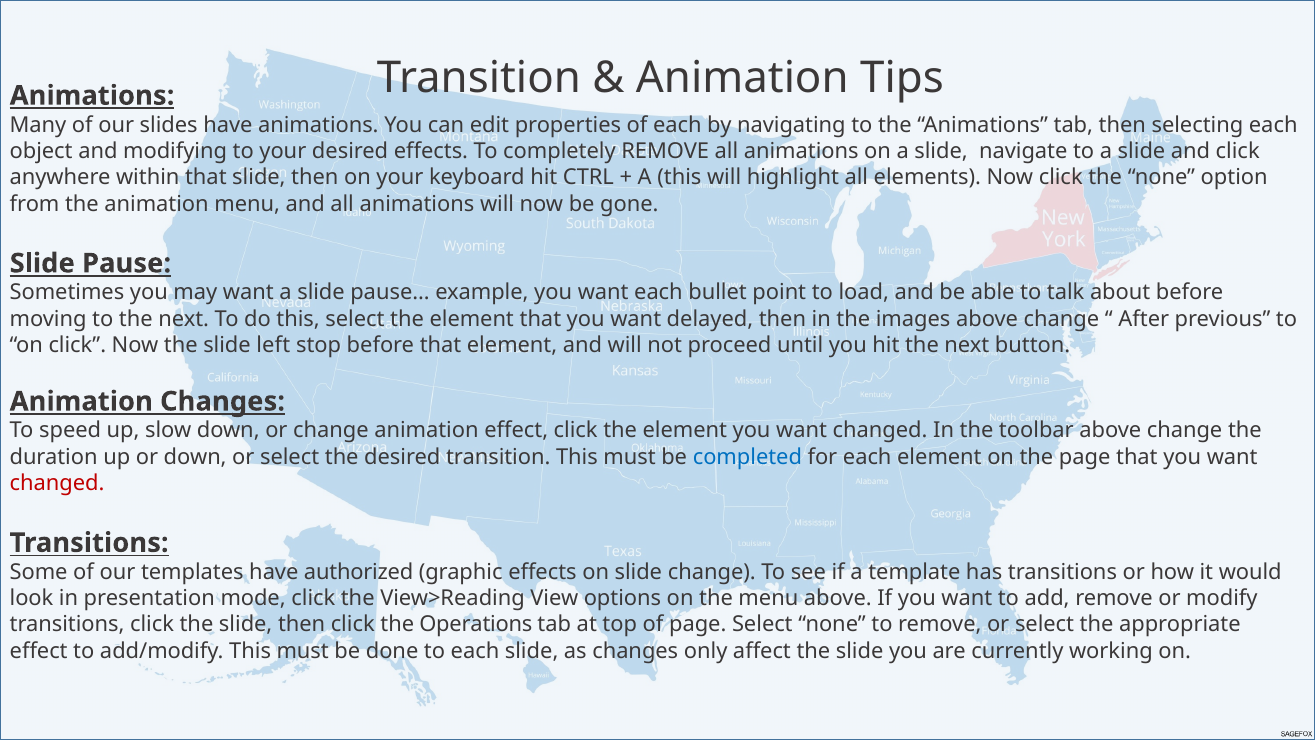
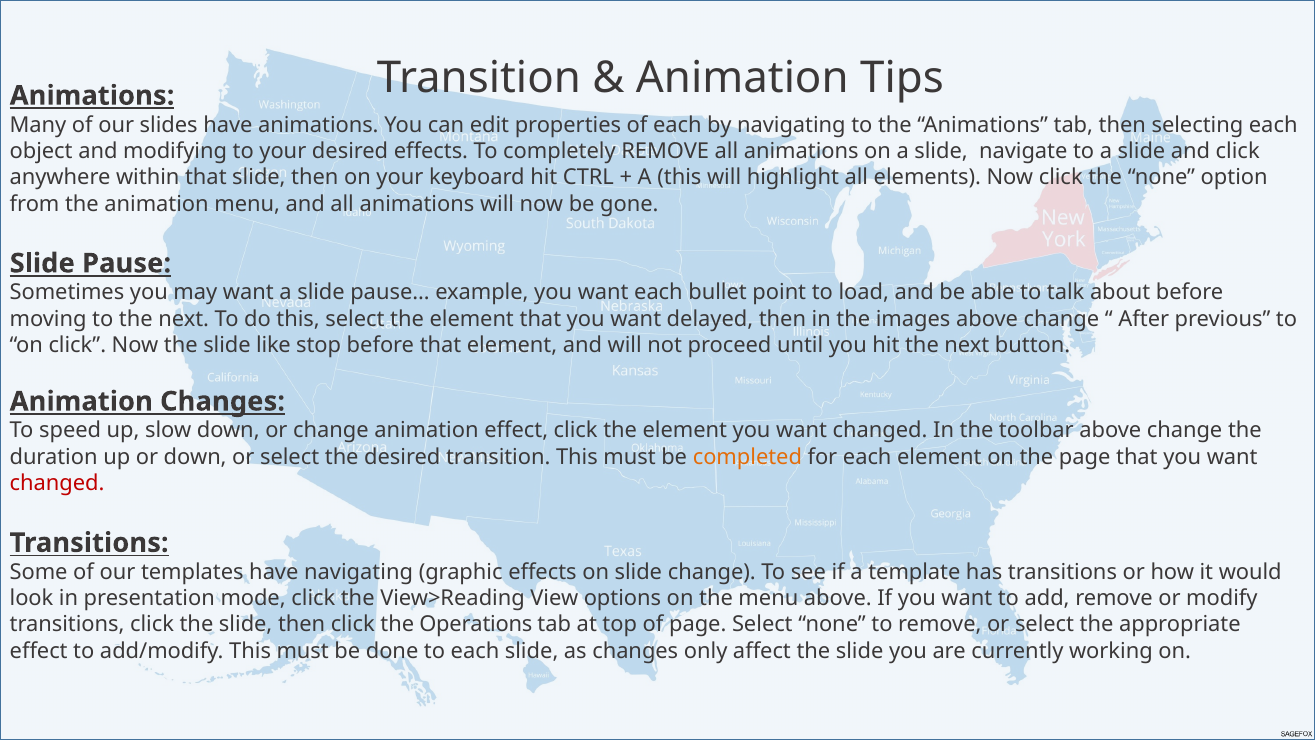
left: left -> like
completed colour: blue -> orange
have authorized: authorized -> navigating
